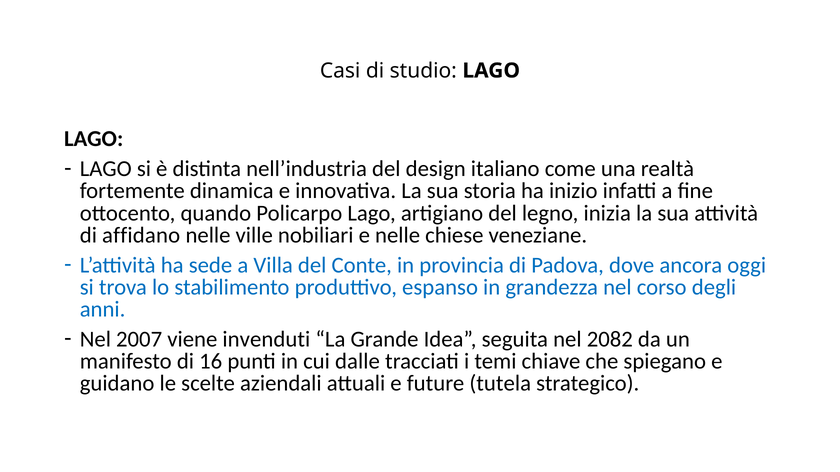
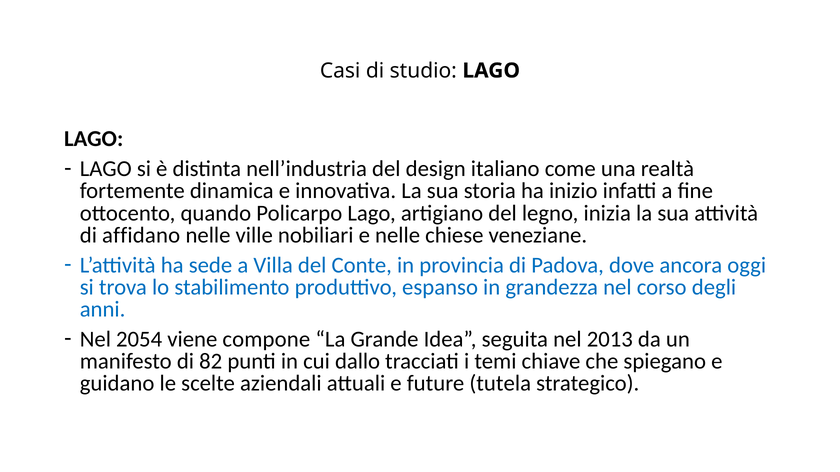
2007: 2007 -> 2054
invenduti: invenduti -> compone
2082: 2082 -> 2013
16: 16 -> 82
dalle: dalle -> dallo
